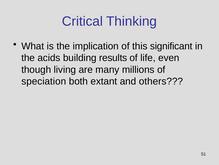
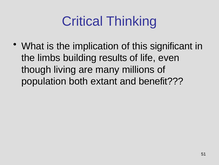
acids: acids -> limbs
speciation: speciation -> population
others: others -> benefit
